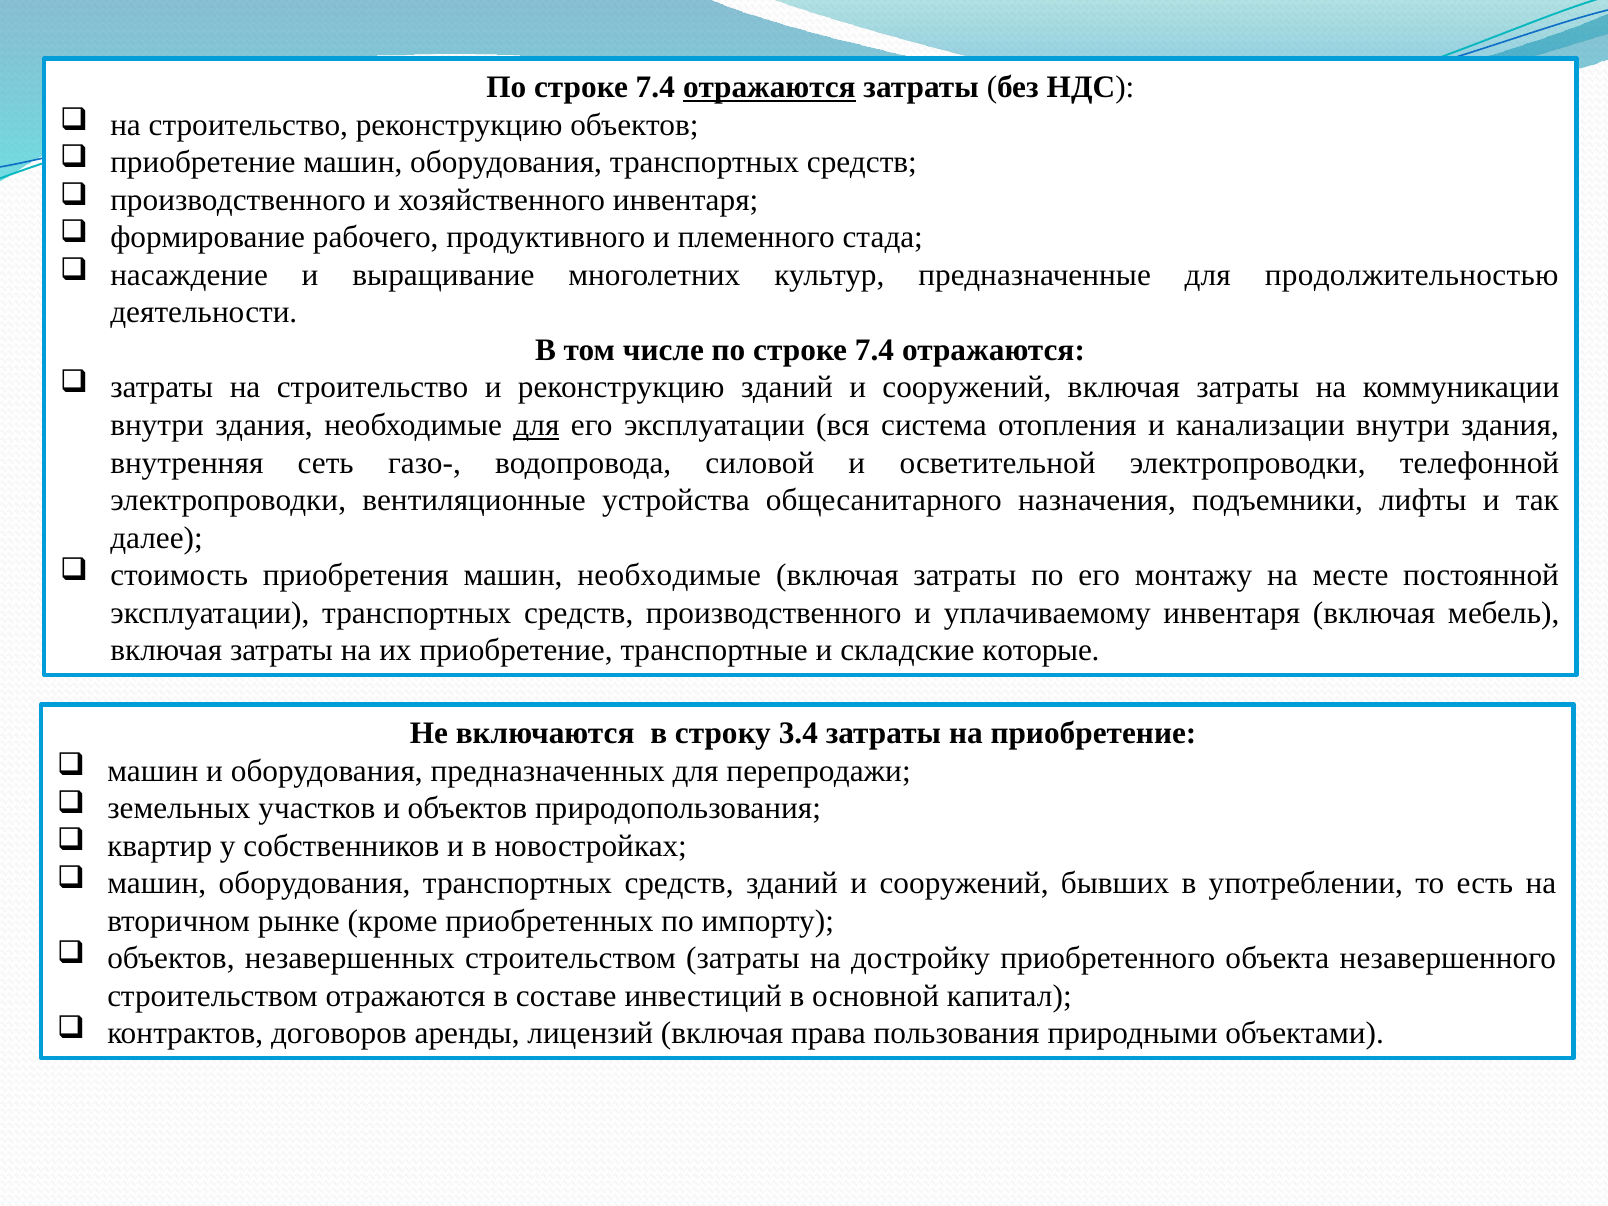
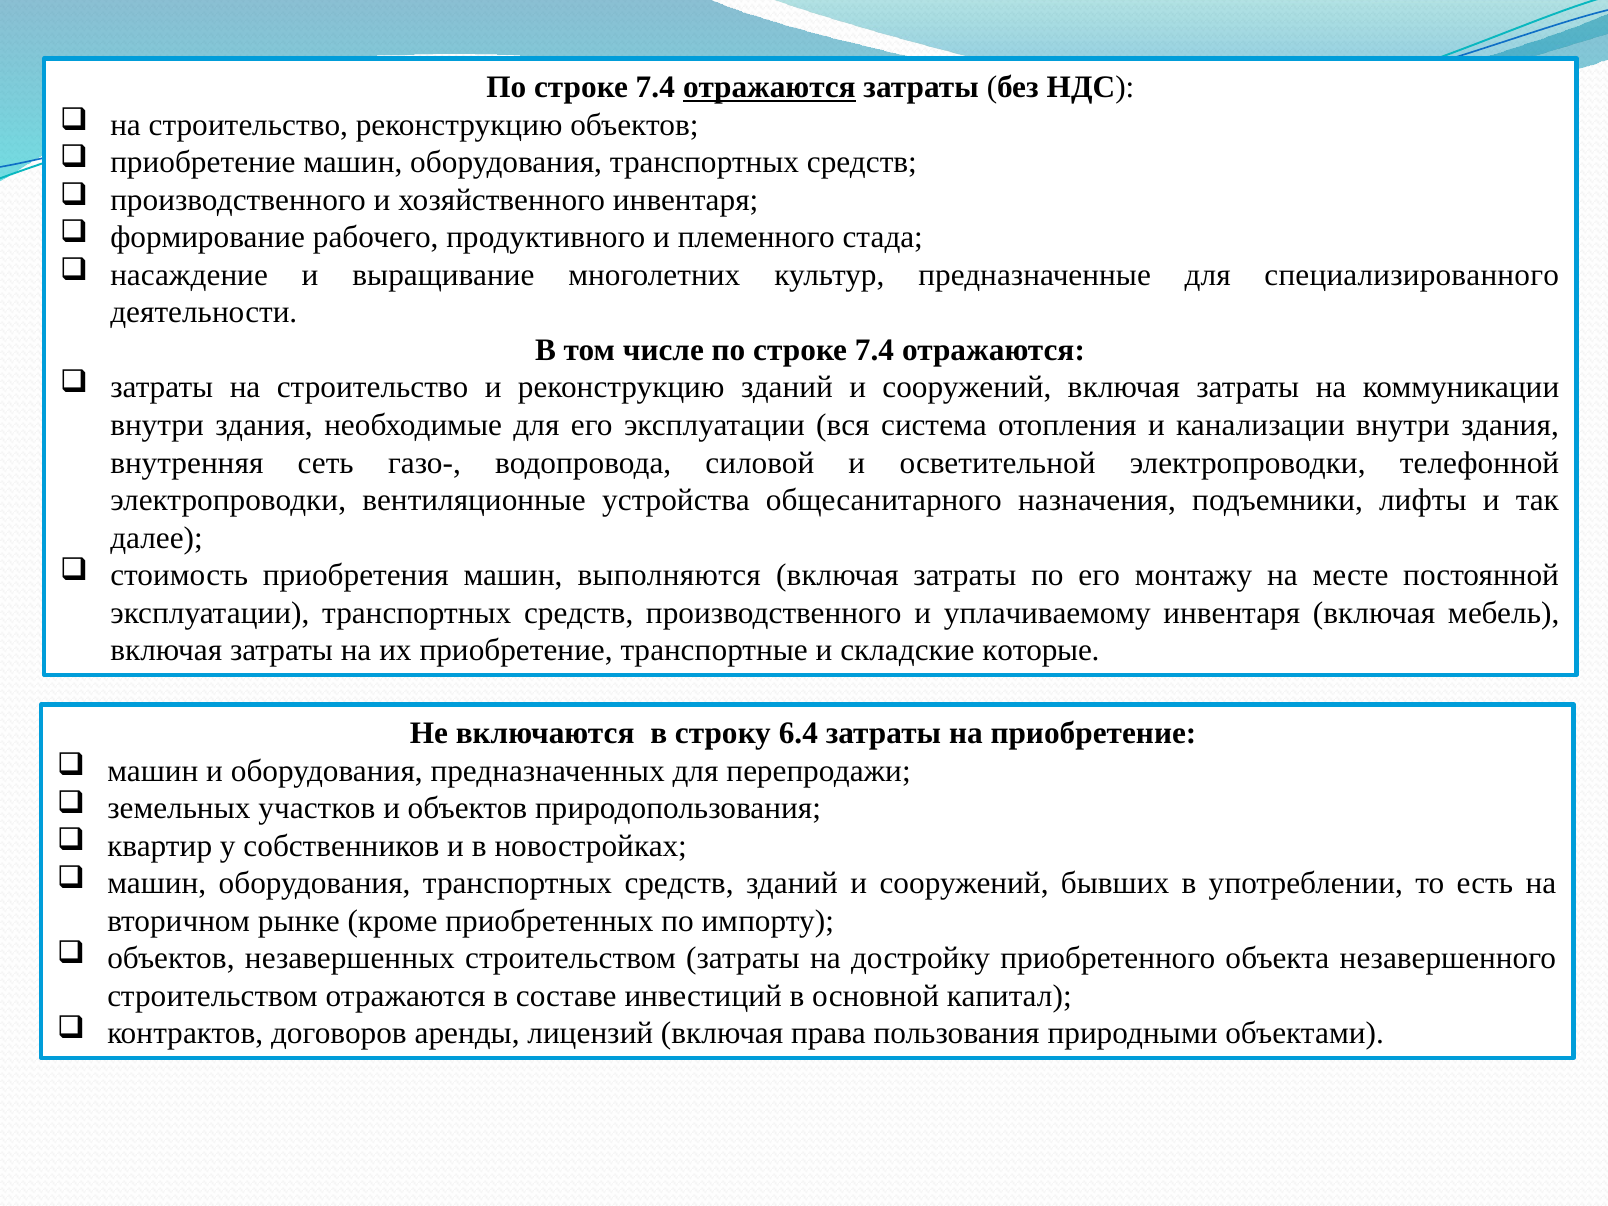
продолжительностью: продолжительностью -> специализированного
для at (536, 425) underline: present -> none
машин необходимые: необходимые -> выполняются
3.4: 3.4 -> 6.4
